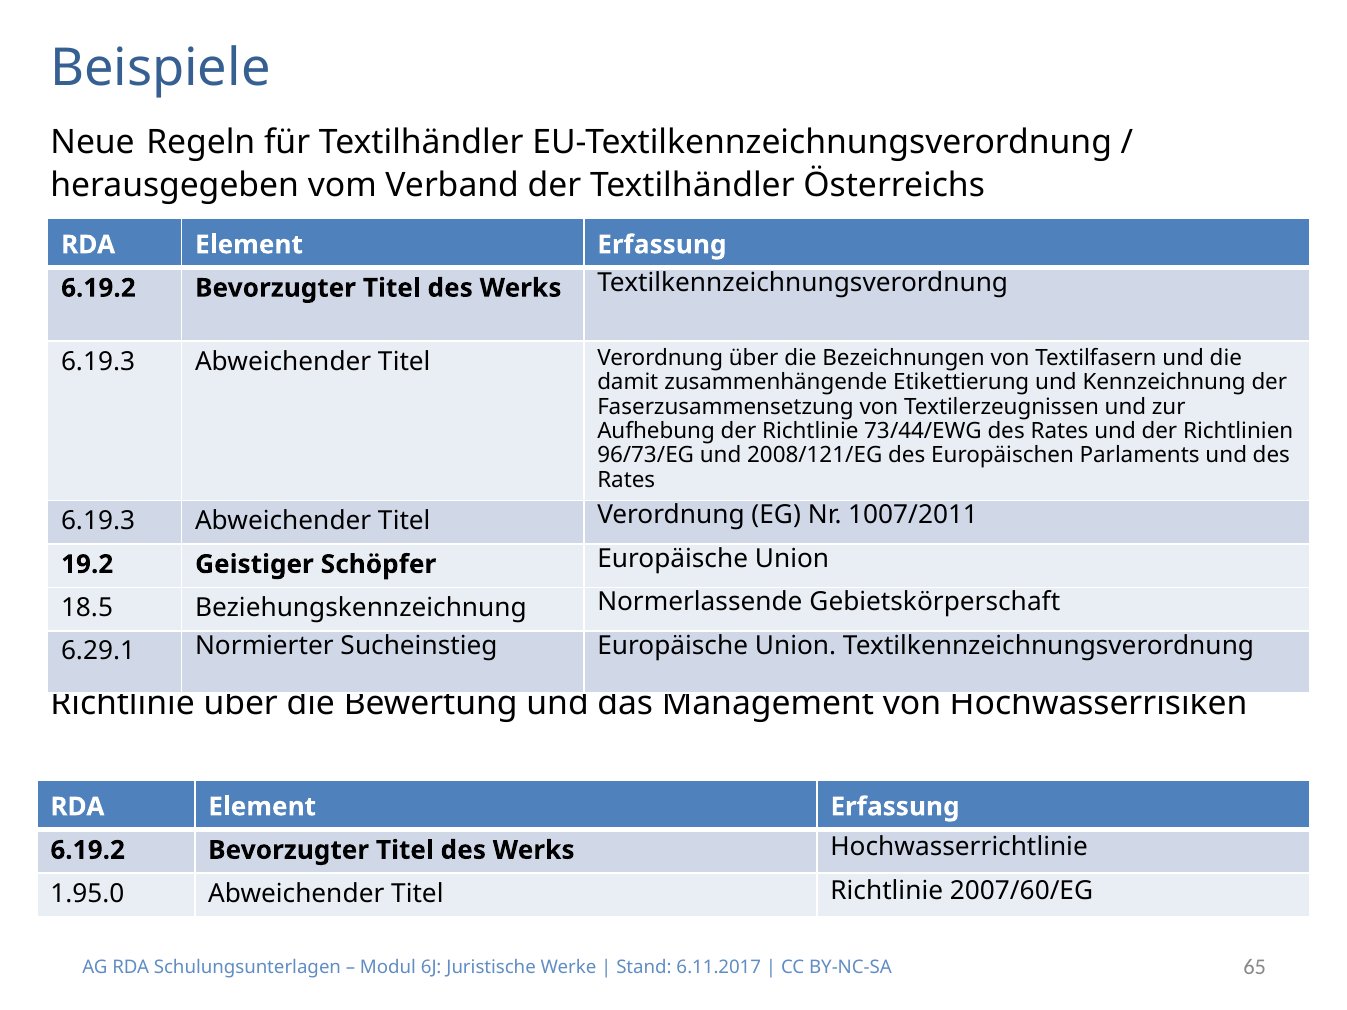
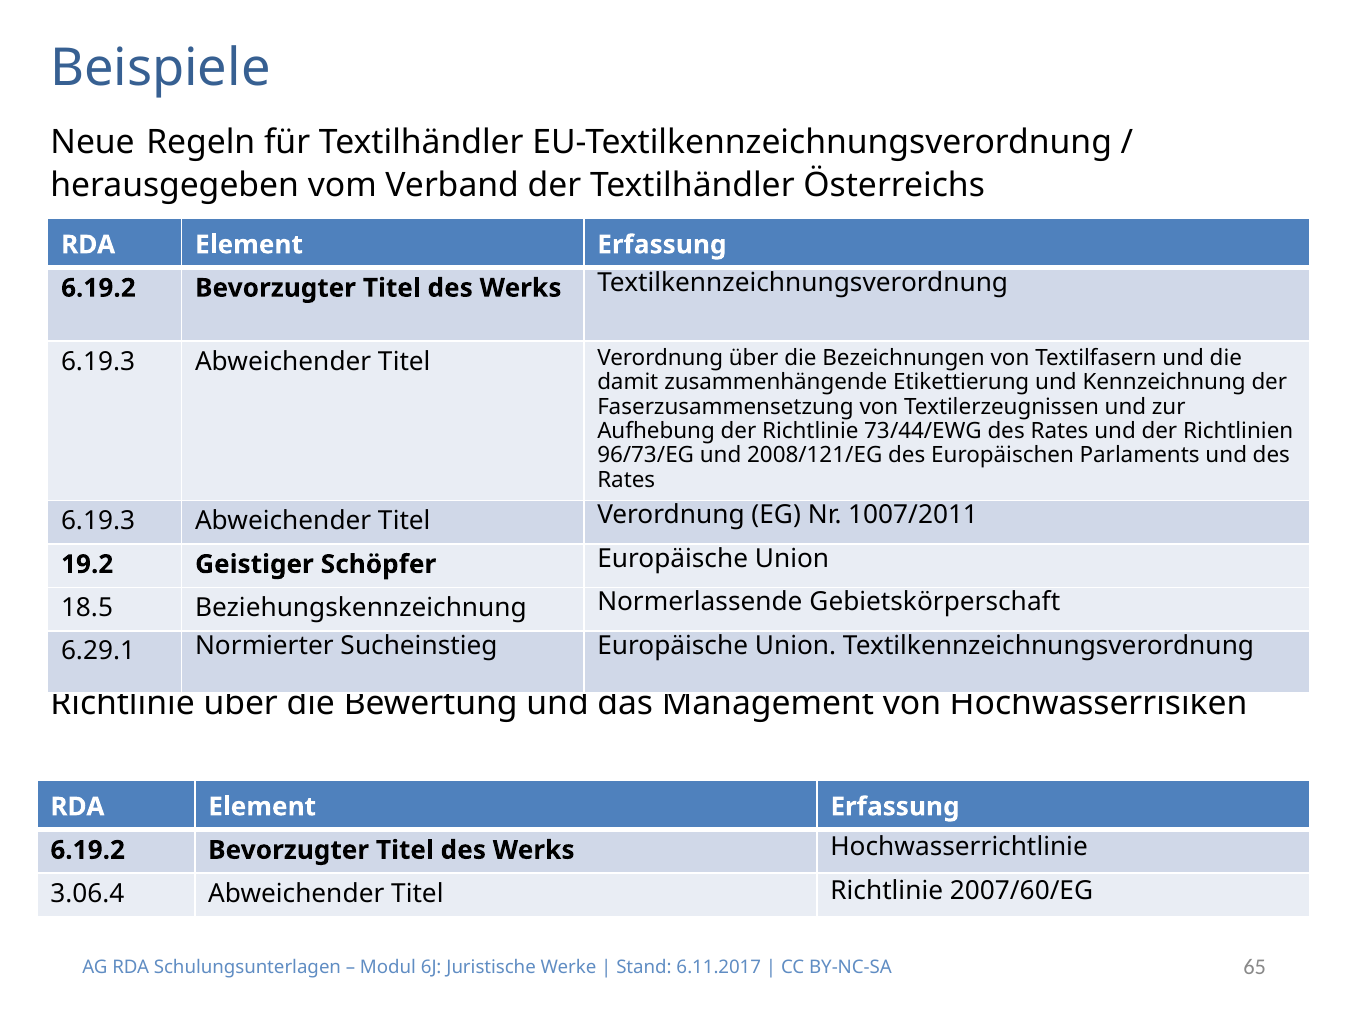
1.95.0: 1.95.0 -> 3.06.4
